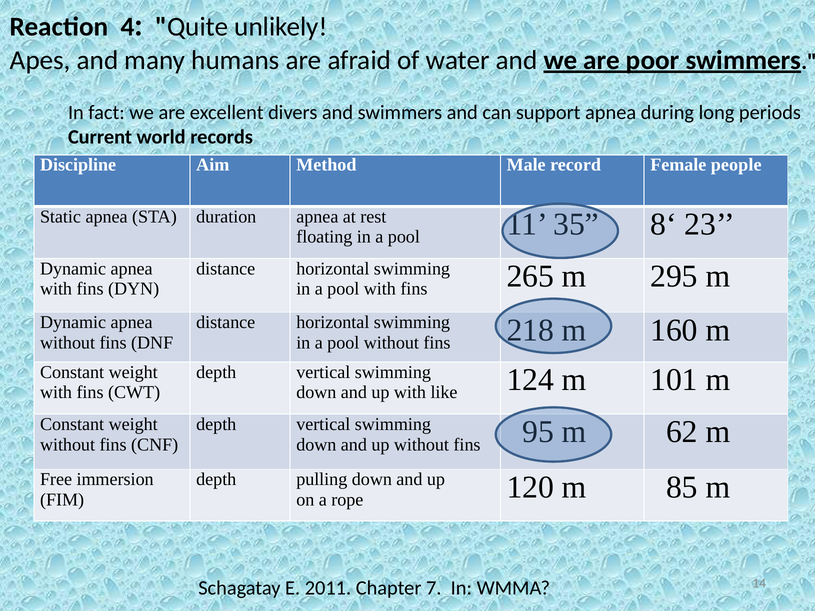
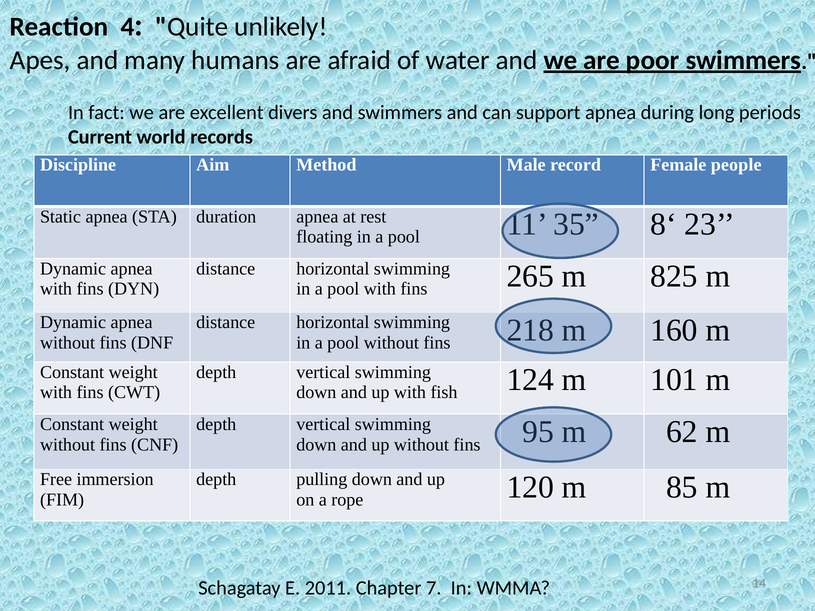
295: 295 -> 825
like: like -> fish
